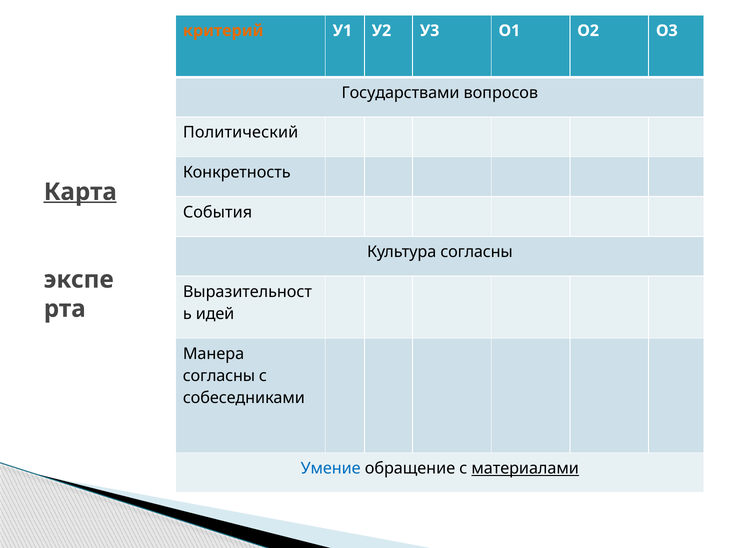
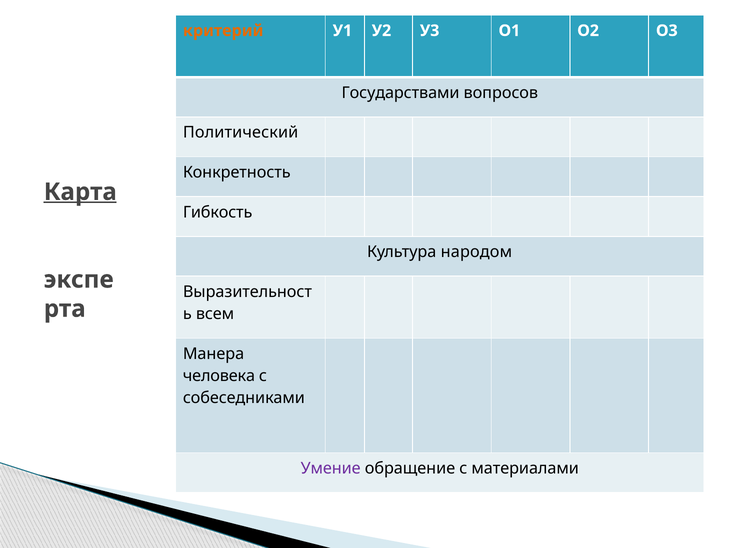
События: События -> Гибкость
Культура согласны: согласны -> народом
идей: идей -> всем
согласны at (219, 376): согласны -> человека
Умение colour: blue -> purple
материалами underline: present -> none
